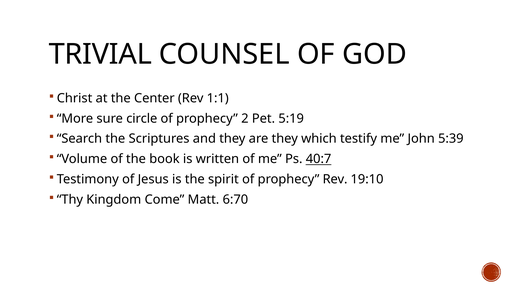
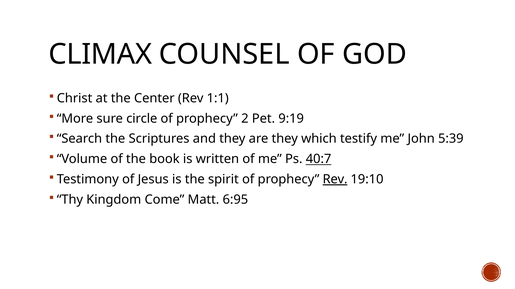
TRIVIAL: TRIVIAL -> CLIMAX
5:19: 5:19 -> 9:19
Rev at (335, 180) underline: none -> present
6:70: 6:70 -> 6:95
